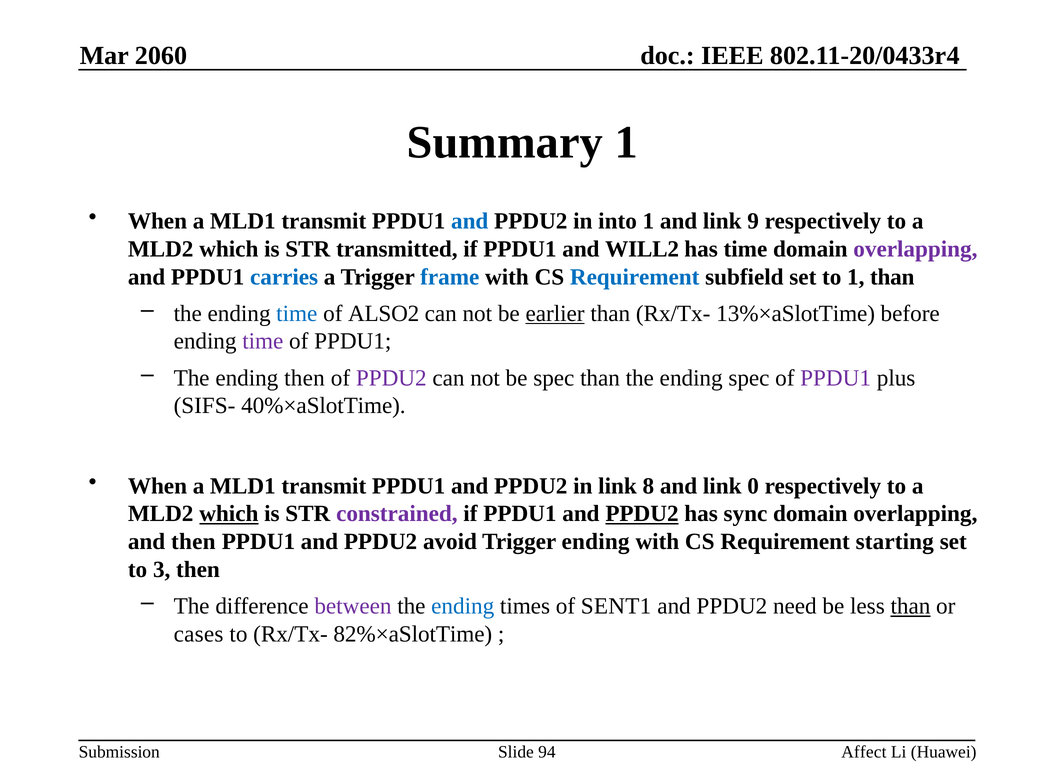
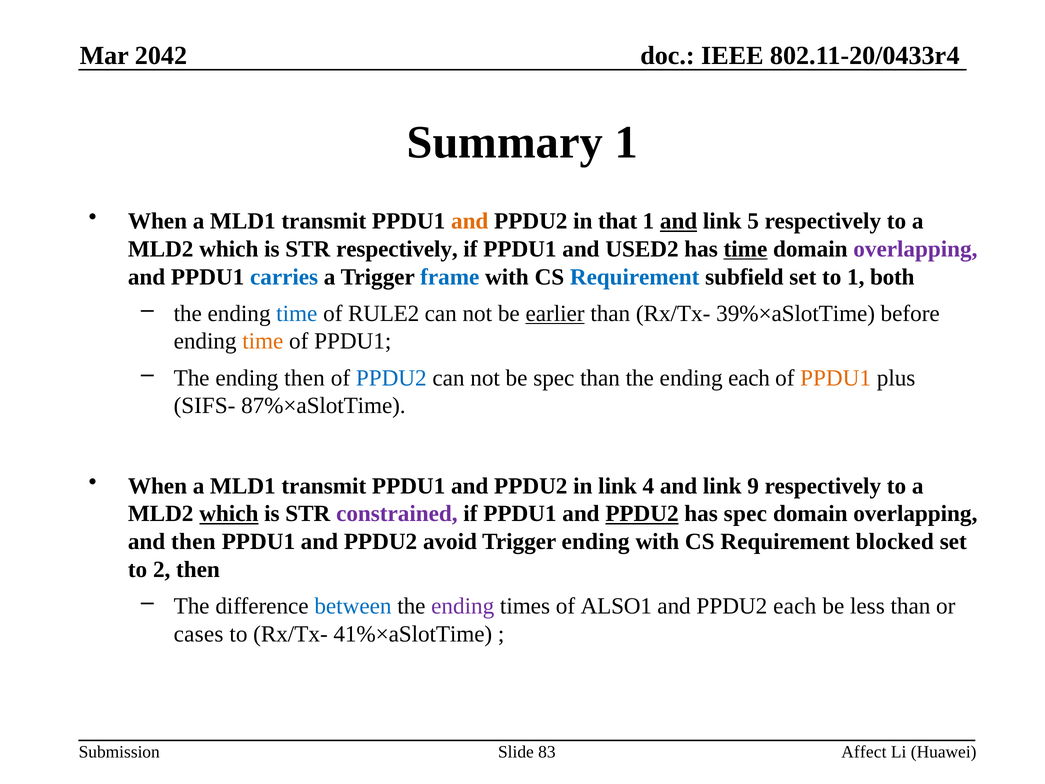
2060: 2060 -> 2042
and at (470, 221) colour: blue -> orange
into: into -> that
and at (679, 221) underline: none -> present
9: 9 -> 5
STR transmitted: transmitted -> respectively
WILL2: WILL2 -> USED2
time at (745, 249) underline: none -> present
1 than: than -> both
ALSO2: ALSO2 -> RULE2
13%×aSlotTime: 13%×aSlotTime -> 39%×aSlotTime
time at (263, 341) colour: purple -> orange
PPDU2 at (391, 378) colour: purple -> blue
ending spec: spec -> each
PPDU1 at (836, 378) colour: purple -> orange
40%×aSlotTime: 40%×aSlotTime -> 87%×aSlotTime
8: 8 -> 4
0: 0 -> 9
has sync: sync -> spec
starting: starting -> blocked
3: 3 -> 2
between colour: purple -> blue
ending at (463, 606) colour: blue -> purple
SENT1: SENT1 -> ALSO1
PPDU2 need: need -> each
than at (910, 606) underline: present -> none
82%×aSlotTime: 82%×aSlotTime -> 41%×aSlotTime
94: 94 -> 83
